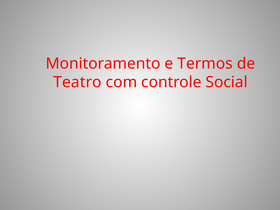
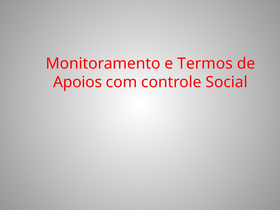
Teatro: Teatro -> Apoios
